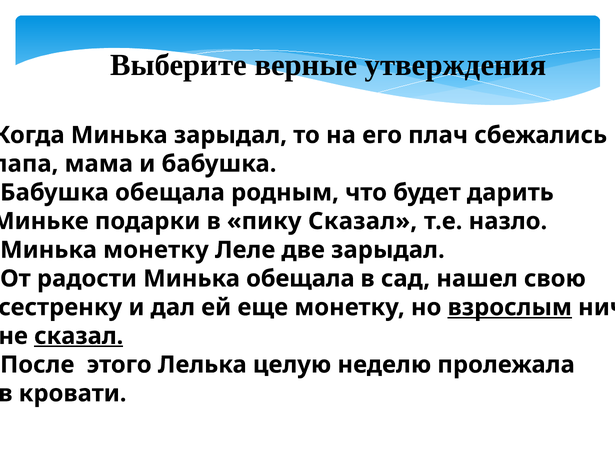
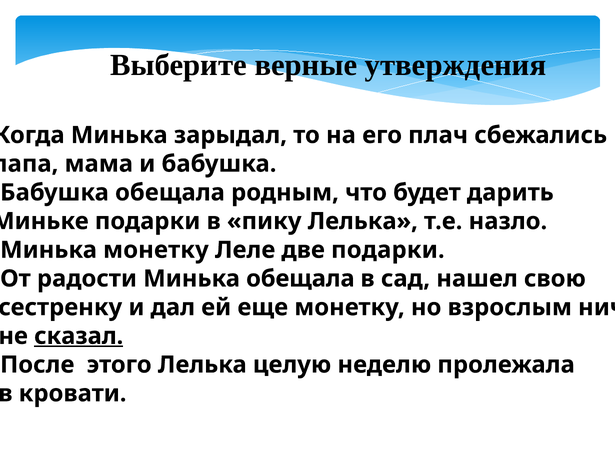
пику Сказал: Сказал -> Лелька
две зарыдал: зарыдал -> подарки
взрослым underline: present -> none
